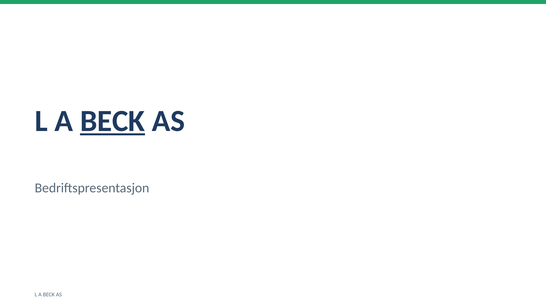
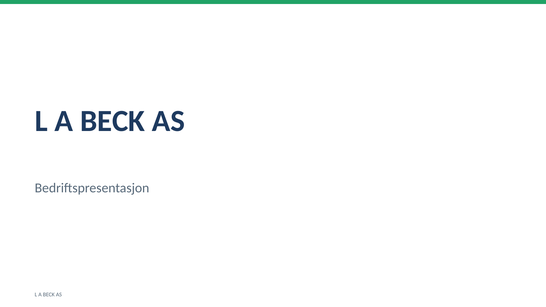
BECK at (113, 121) underline: present -> none
